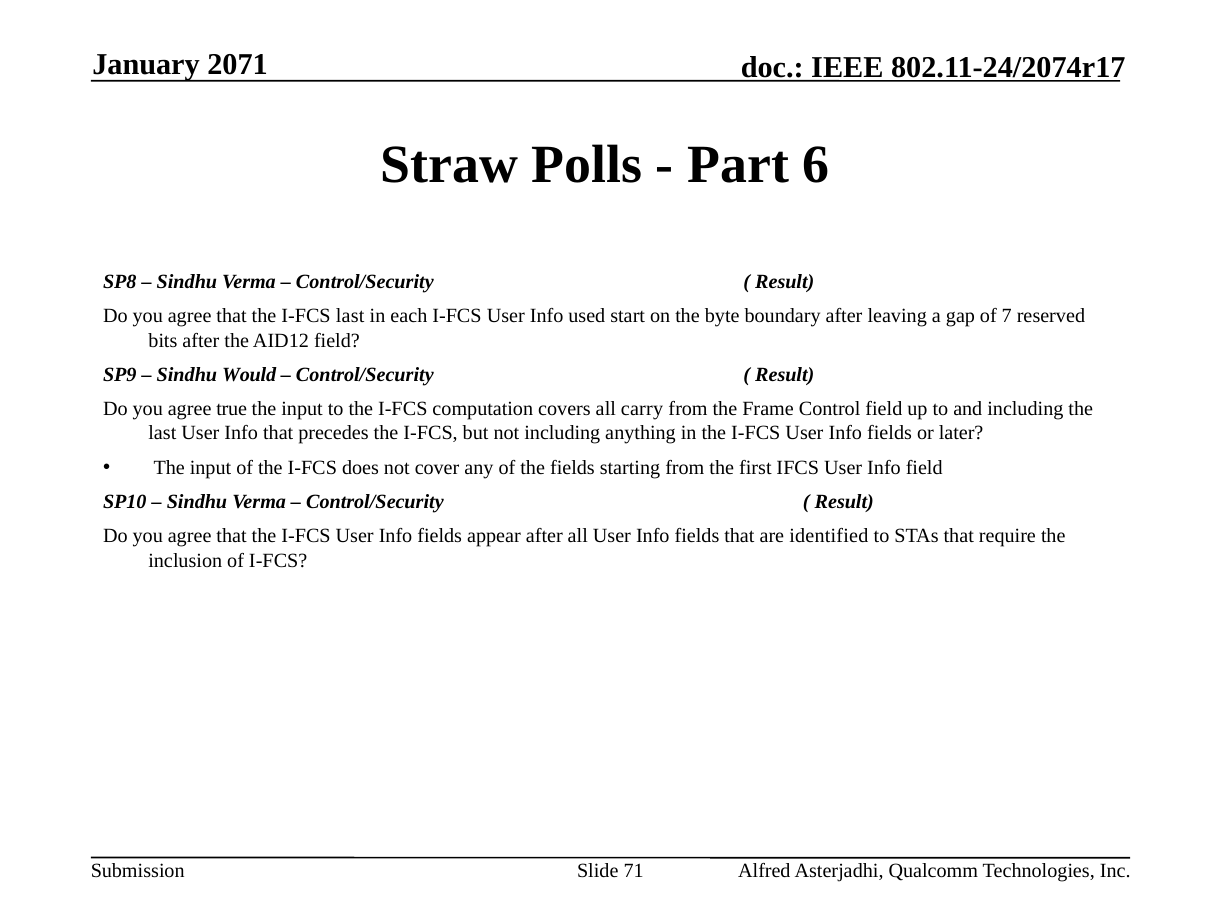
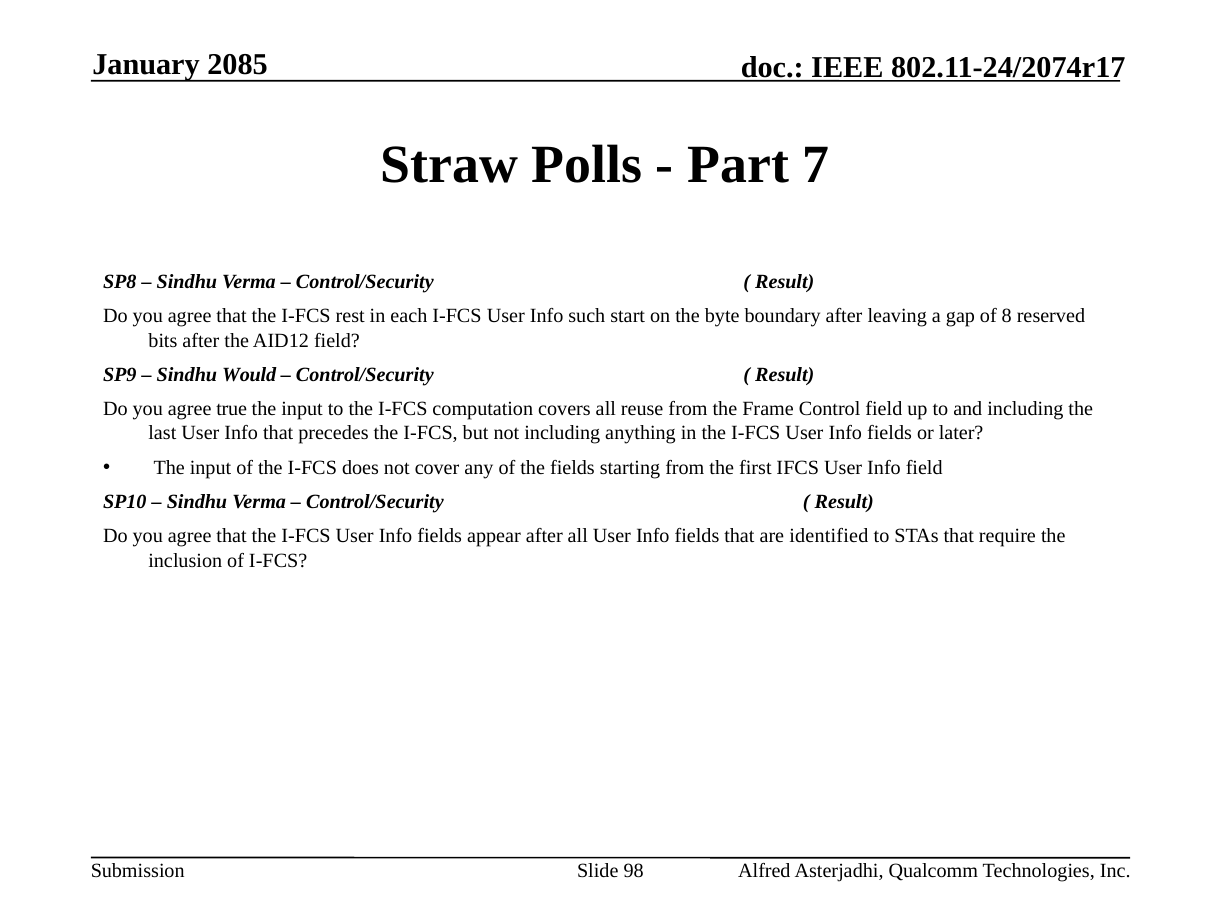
2071: 2071 -> 2085
6: 6 -> 7
I-FCS last: last -> rest
used: used -> such
7: 7 -> 8
carry: carry -> reuse
71: 71 -> 98
